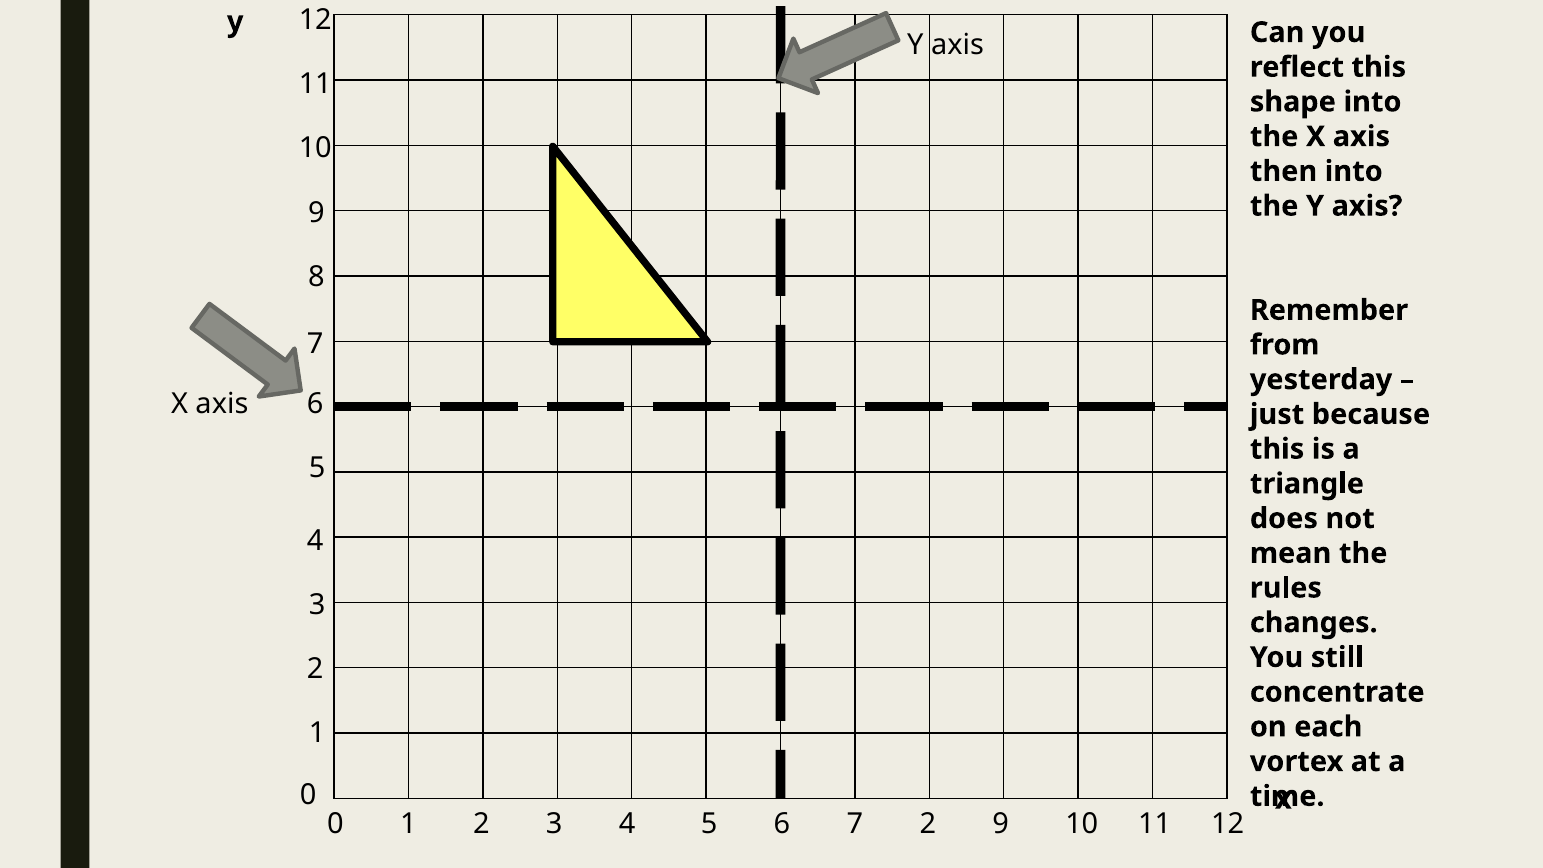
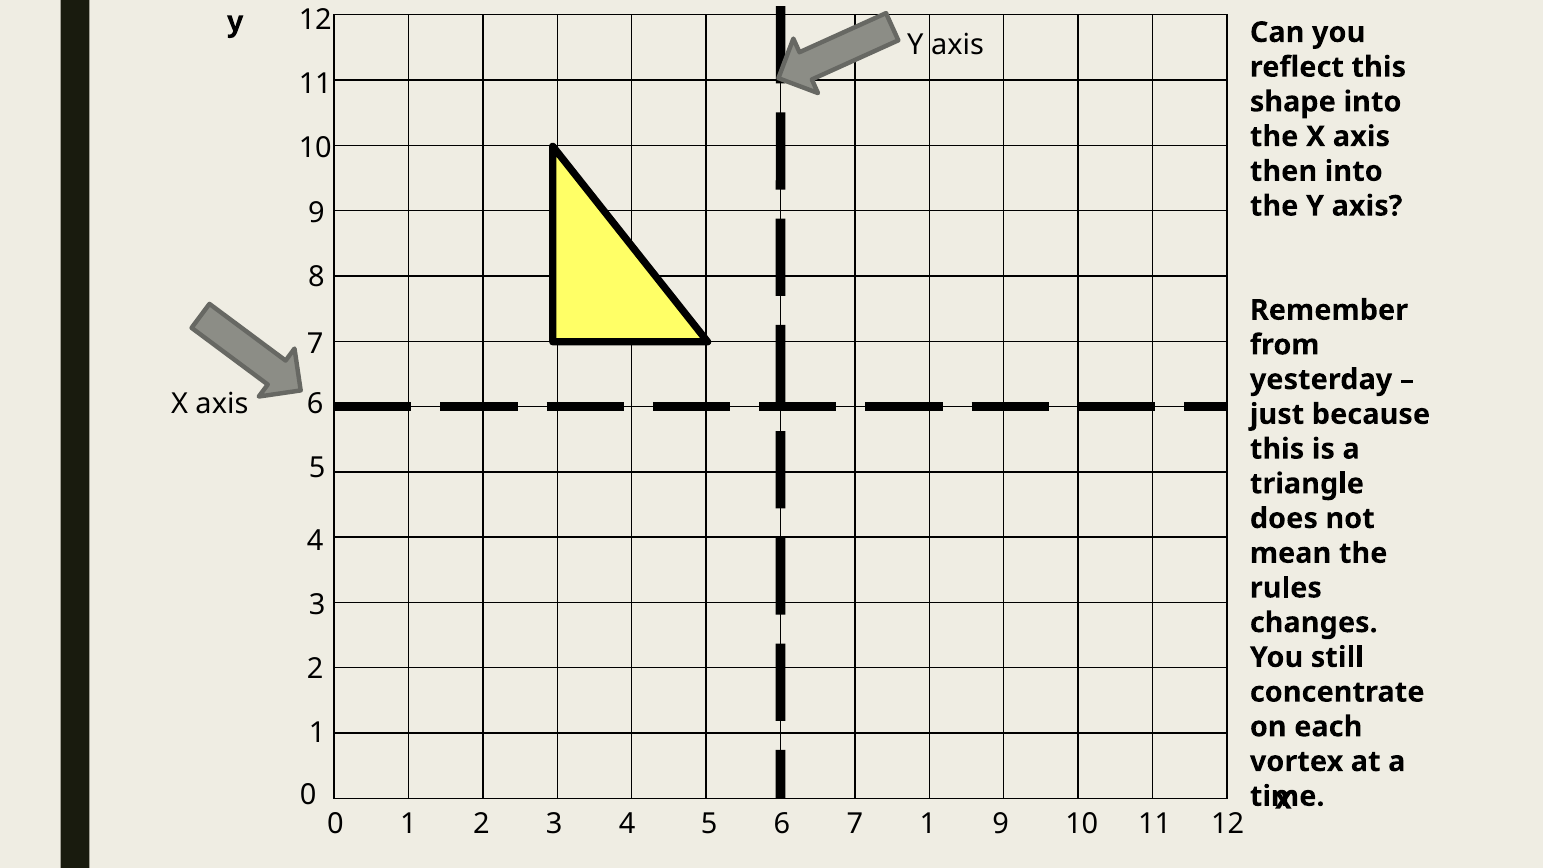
7 2: 2 -> 1
